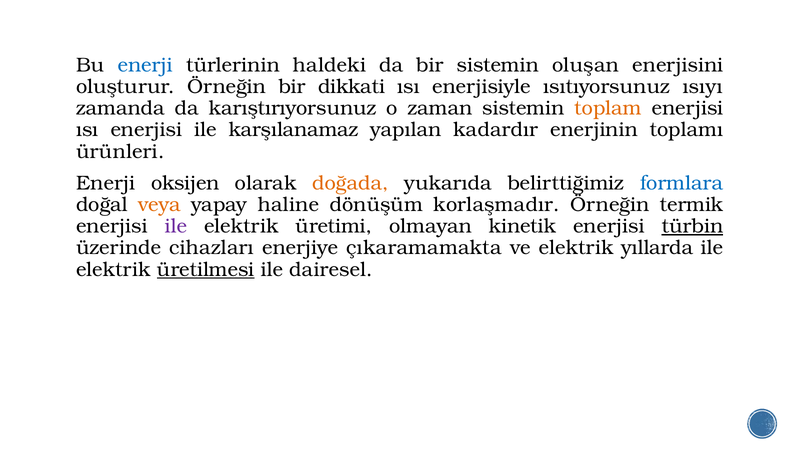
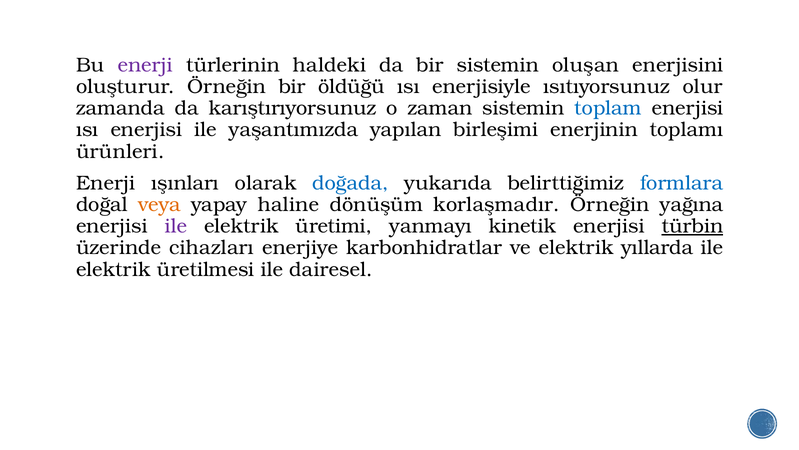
enerji at (145, 65) colour: blue -> purple
dikkati: dikkati -> öldüğü
ısıyı: ısıyı -> olur
toplam colour: orange -> blue
karşılanamaz: karşılanamaz -> yaşantımızda
kadardır: kadardır -> birleşimi
oksijen: oksijen -> ışınları
doğada colour: orange -> blue
termik: termik -> yağına
olmayan: olmayan -> yanmayı
çıkaramamakta: çıkaramamakta -> karbonhidratlar
üretilmesi underline: present -> none
